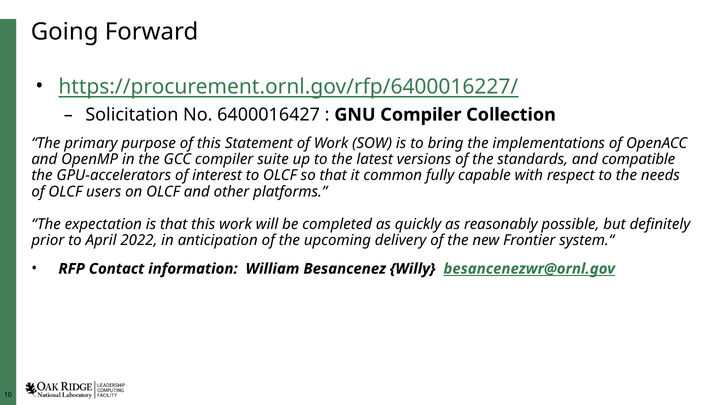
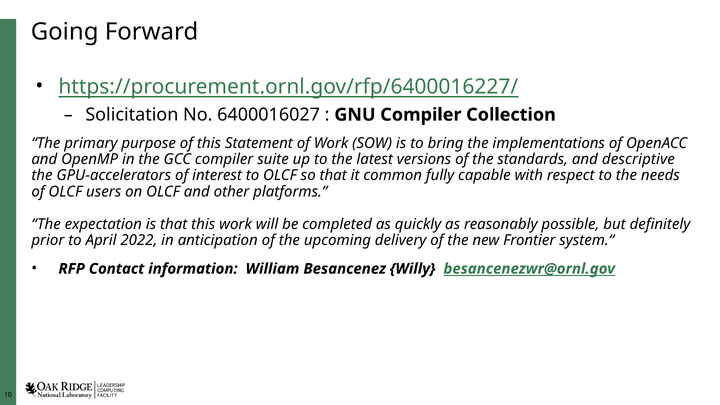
6400016427: 6400016427 -> 6400016027
compatible: compatible -> descriptive
